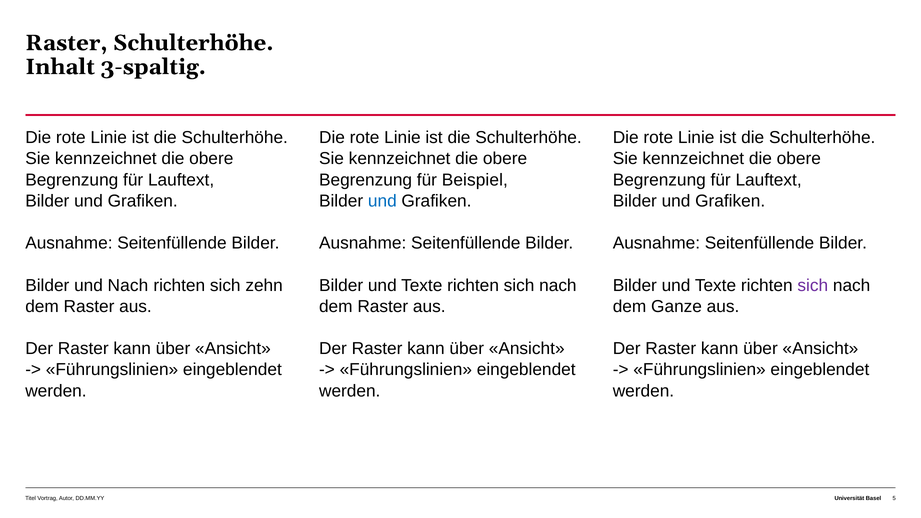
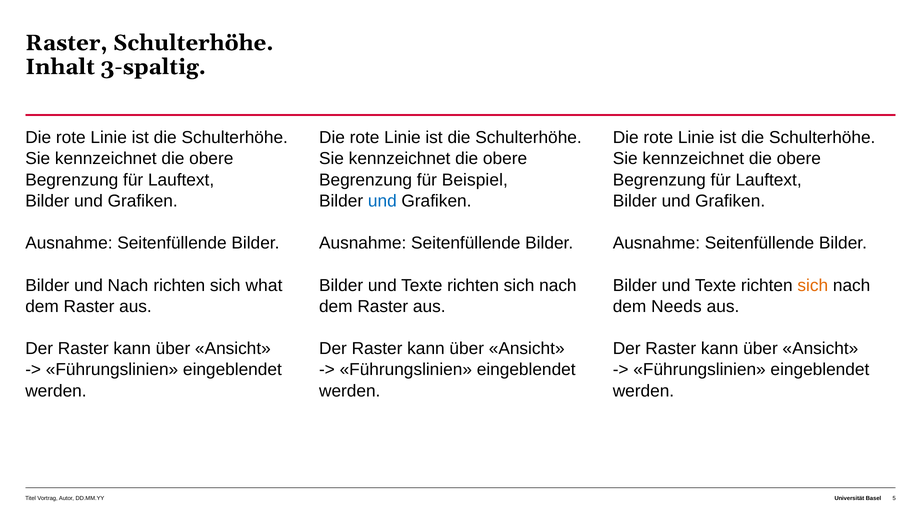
zehn: zehn -> what
sich at (813, 285) colour: purple -> orange
Ganze: Ganze -> Needs
